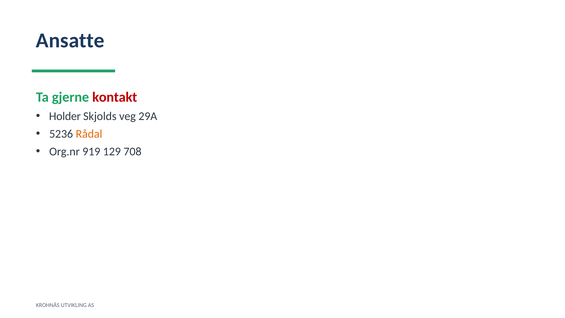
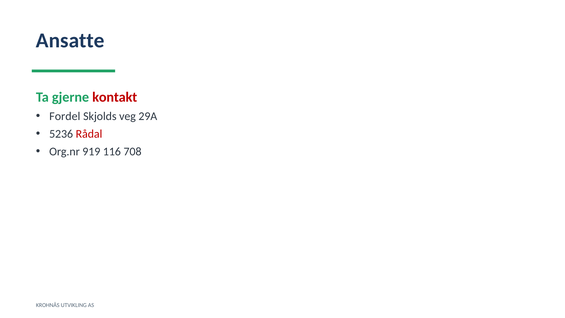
Holder: Holder -> Fordel
Rådal colour: orange -> red
129: 129 -> 116
